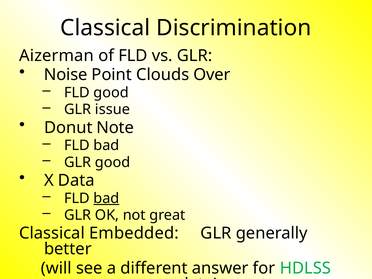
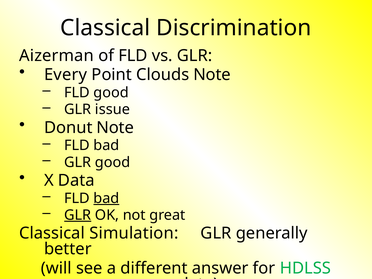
Noise: Noise -> Every
Clouds Over: Over -> Note
GLR at (78, 215) underline: none -> present
Embedded: Embedded -> Simulation
